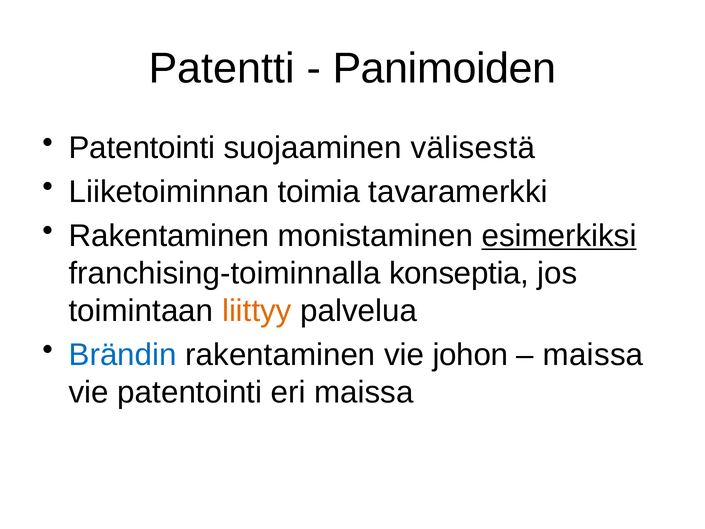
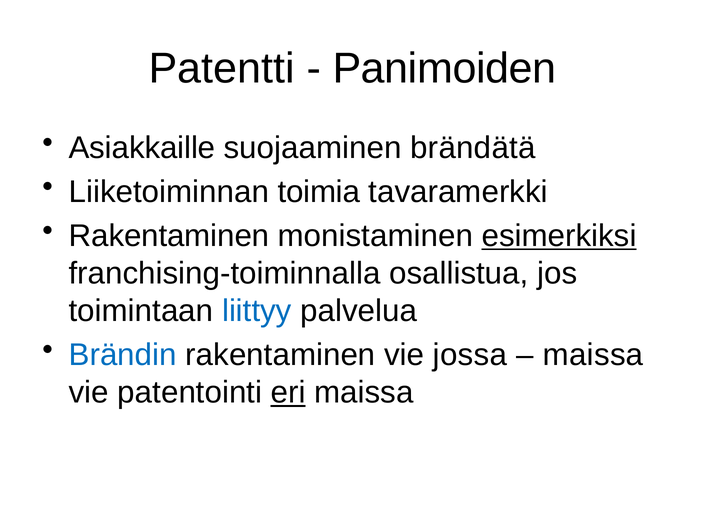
Patentointi at (142, 148): Patentointi -> Asiakkaille
välisestä: välisestä -> brändätä
konseptia: konseptia -> osallistua
liittyy colour: orange -> blue
johon: johon -> jossa
eri underline: none -> present
